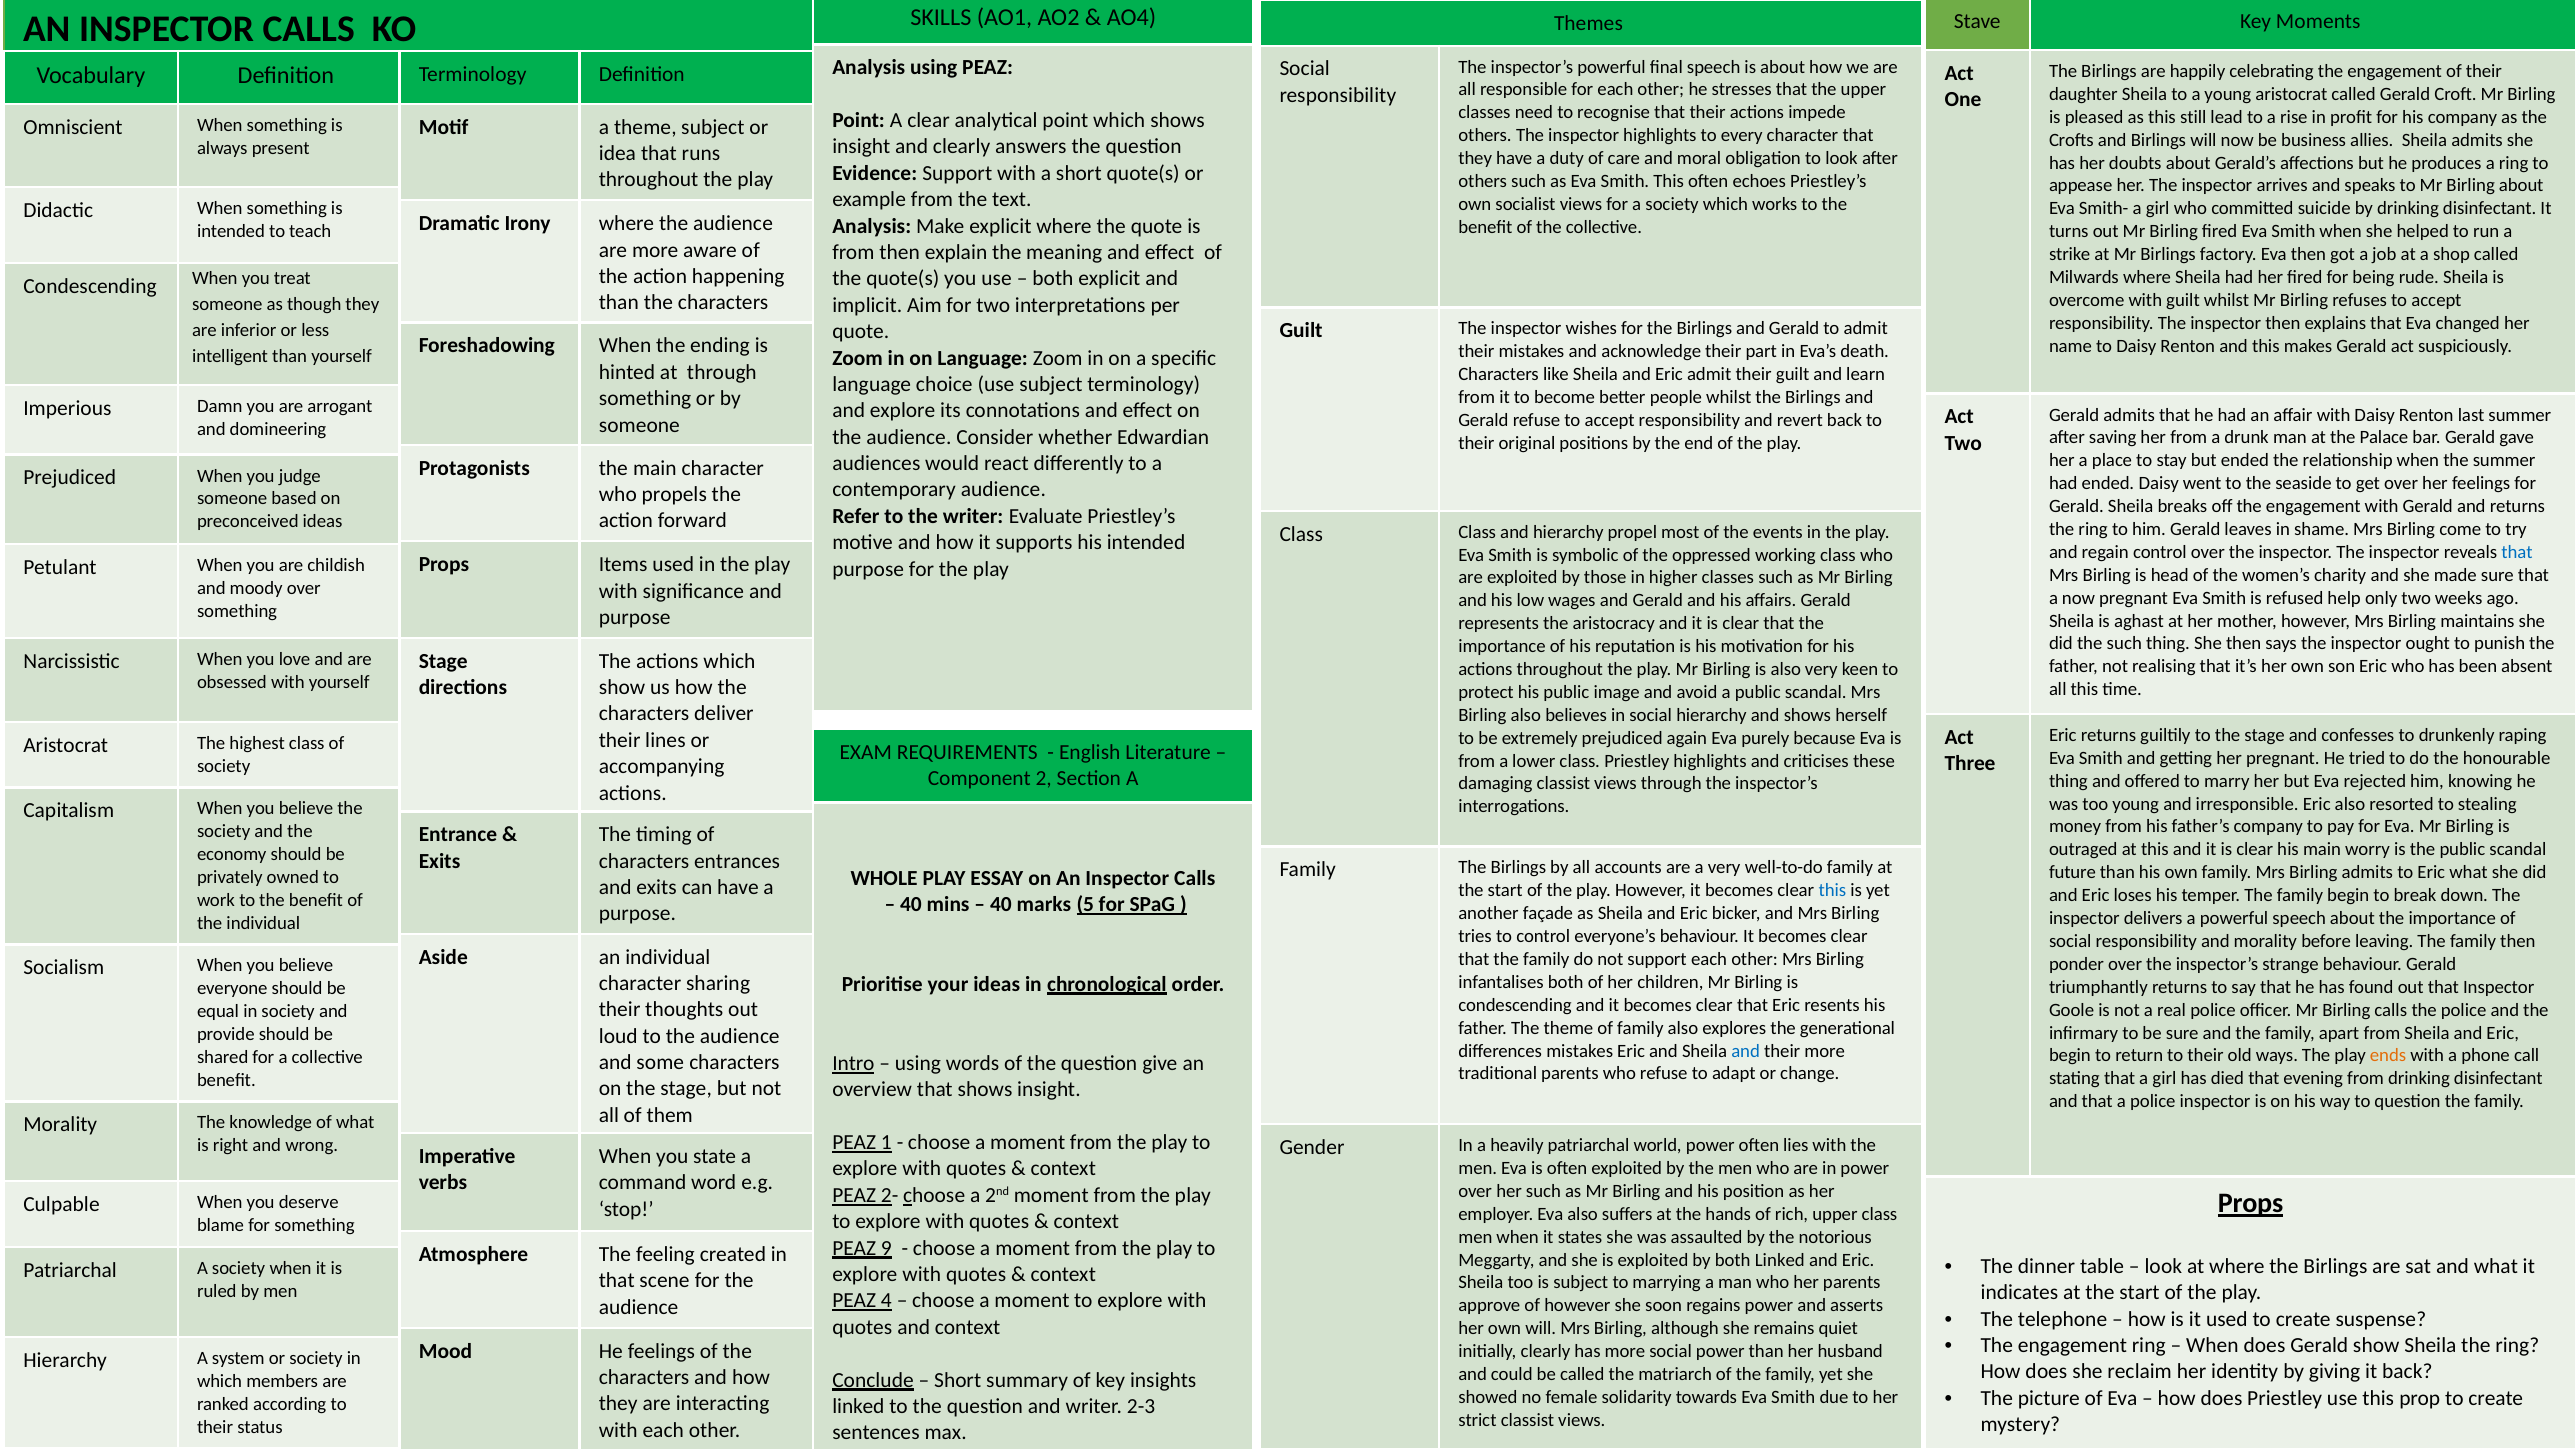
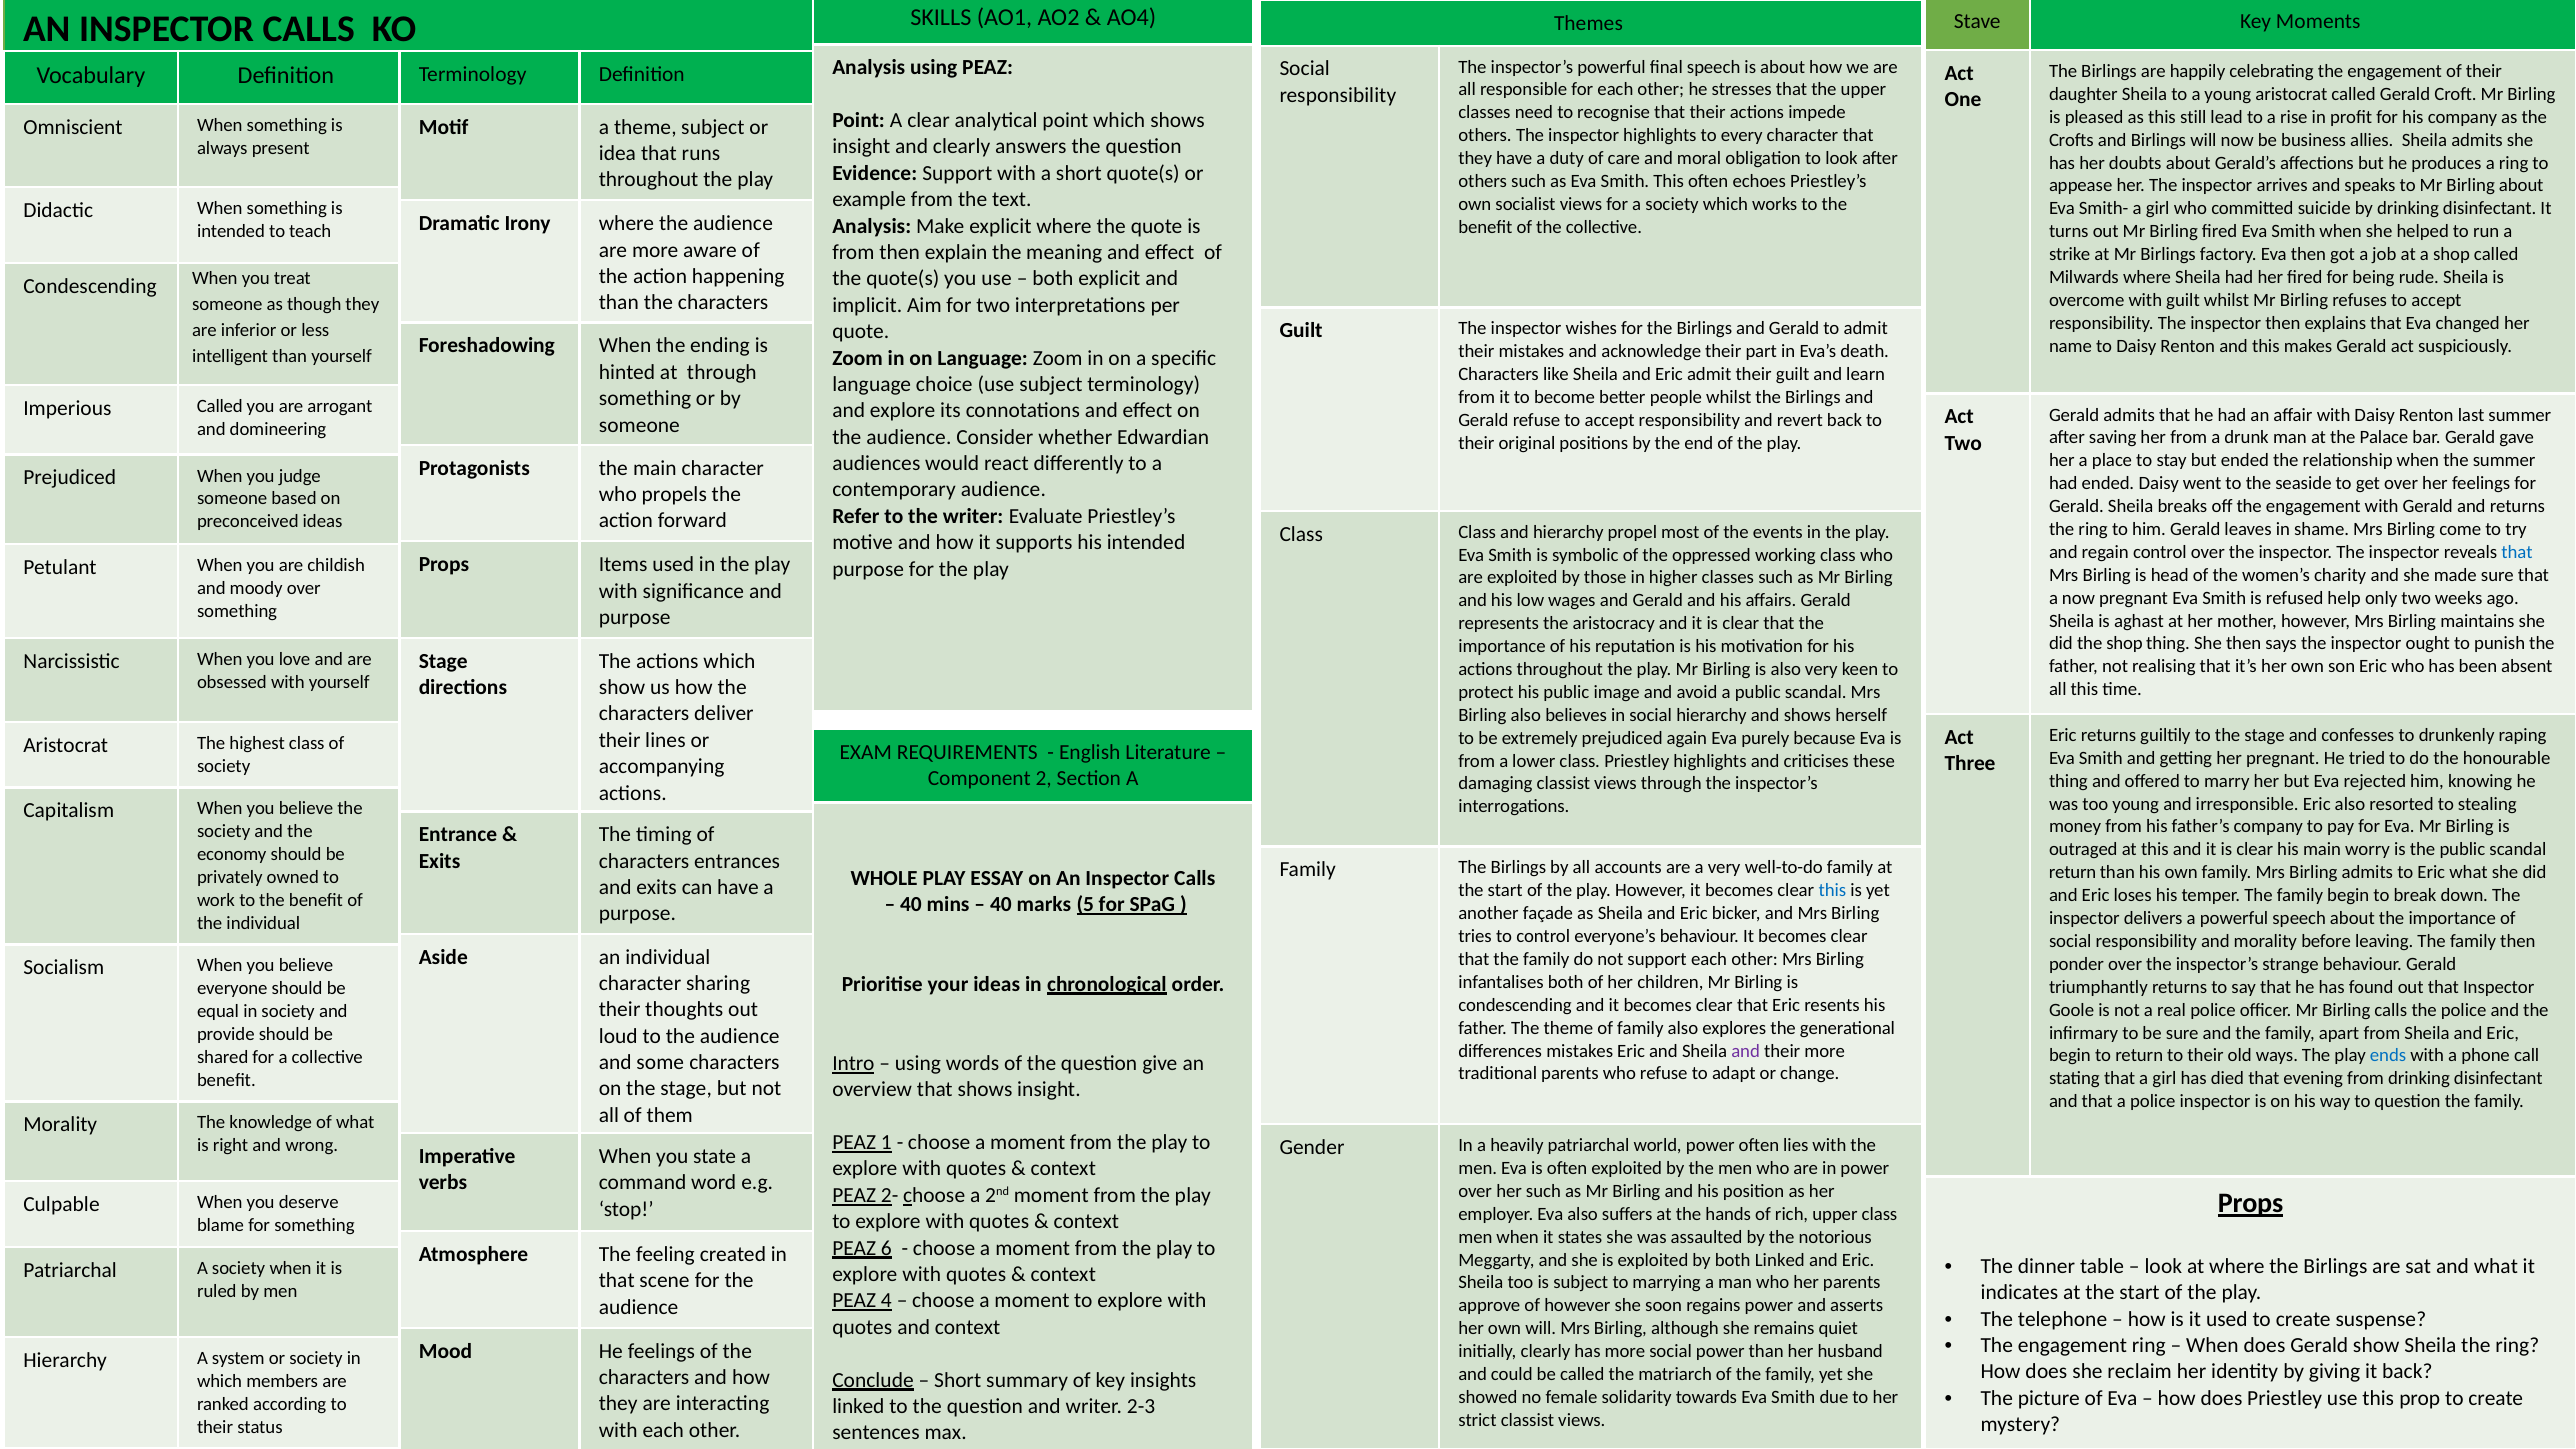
Imperious Damn: Damn -> Called
the such: such -> shop
future at (2072, 873): future -> return
and at (1746, 1051) colour: blue -> purple
ends colour: orange -> blue
9: 9 -> 6
